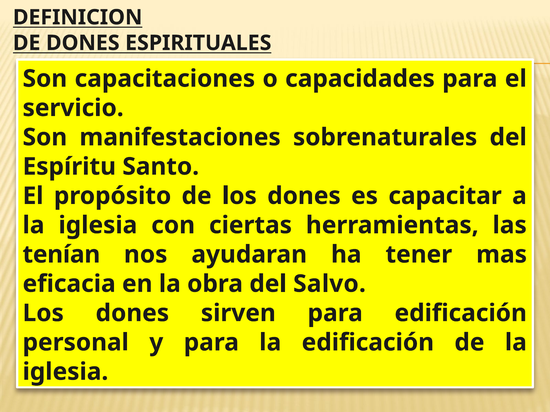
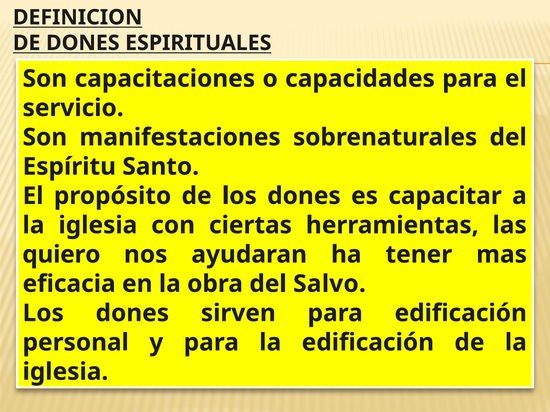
tenían: tenían -> quiero
